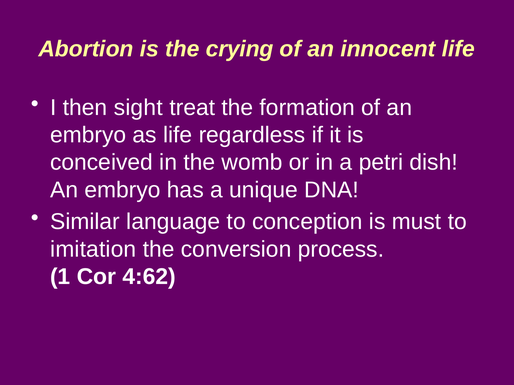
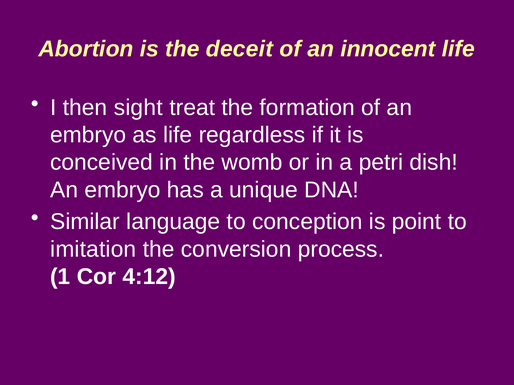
crying: crying -> deceit
must: must -> point
4:62: 4:62 -> 4:12
